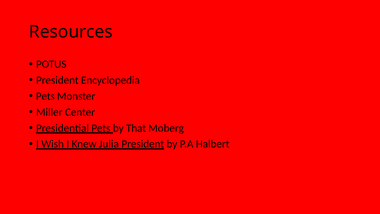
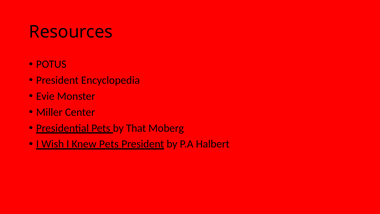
Pets at (45, 96): Pets -> Evie
Knew Julia: Julia -> Pets
